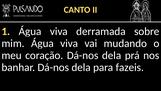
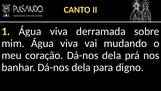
fazeis: fazeis -> digno
